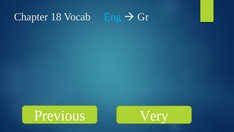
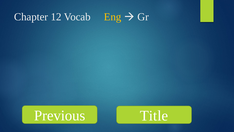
18: 18 -> 12
Eng colour: light blue -> yellow
Very: Very -> Title
